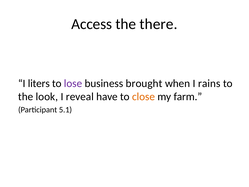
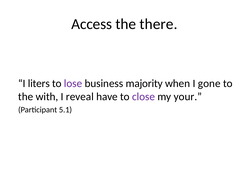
brought: brought -> majority
rains: rains -> gone
look: look -> with
close colour: orange -> purple
farm: farm -> your
